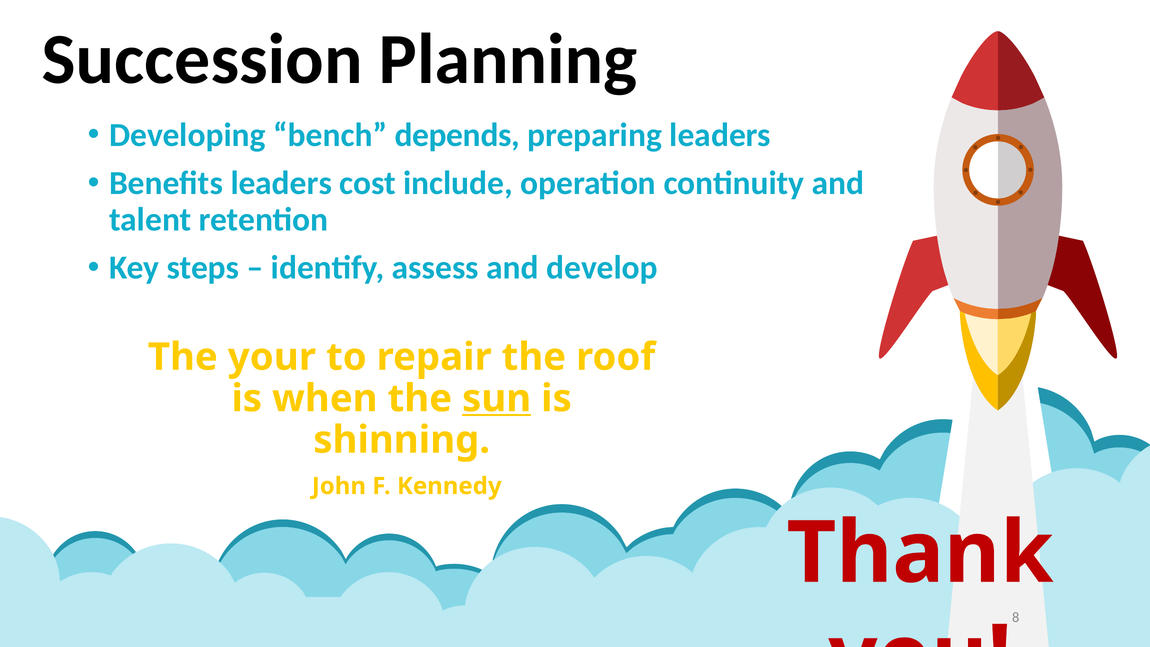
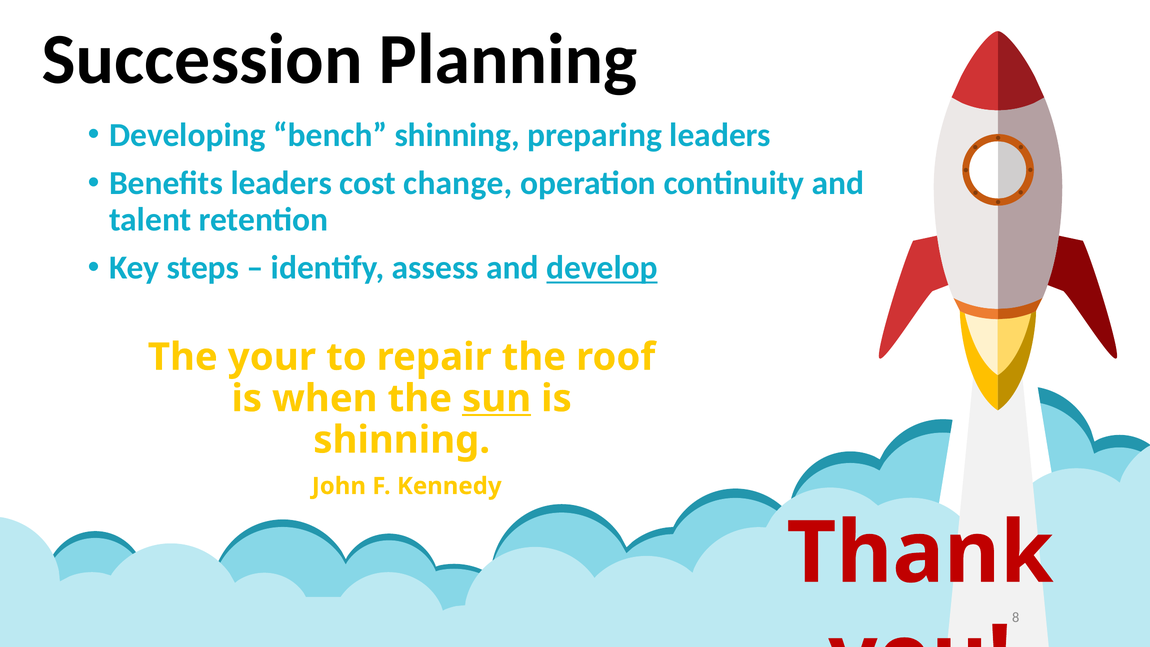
bench depends: depends -> shinning
include: include -> change
develop underline: none -> present
